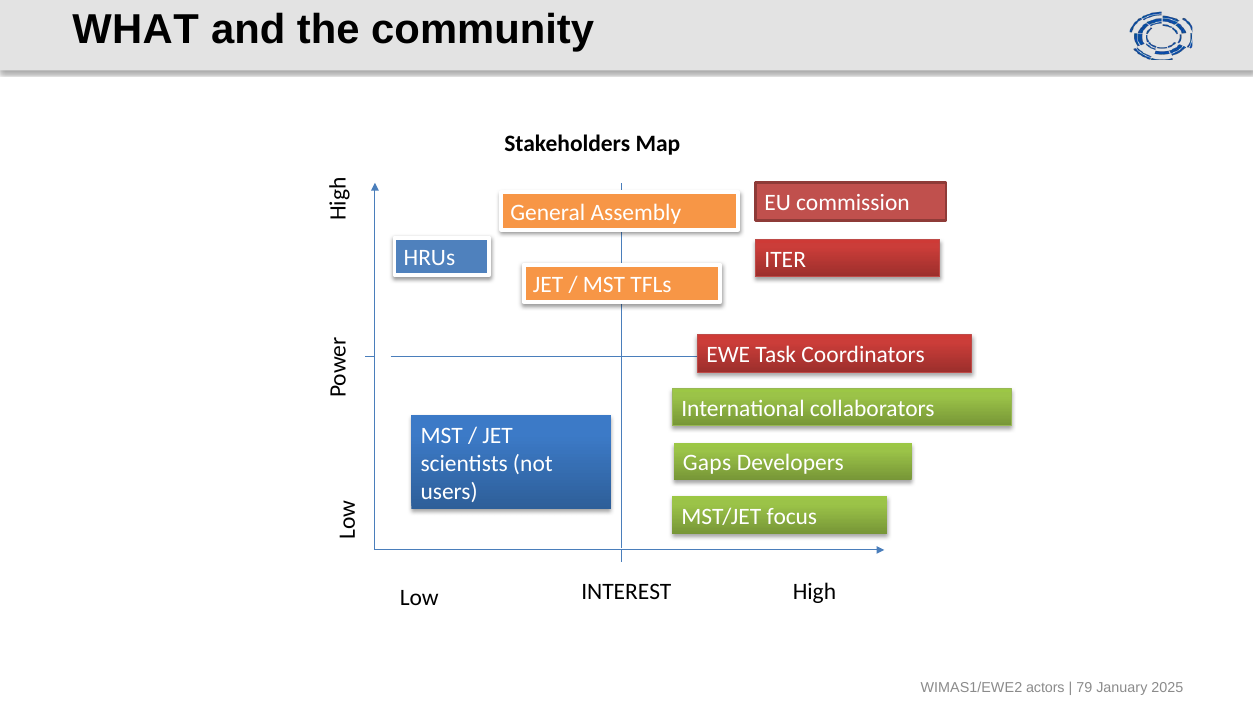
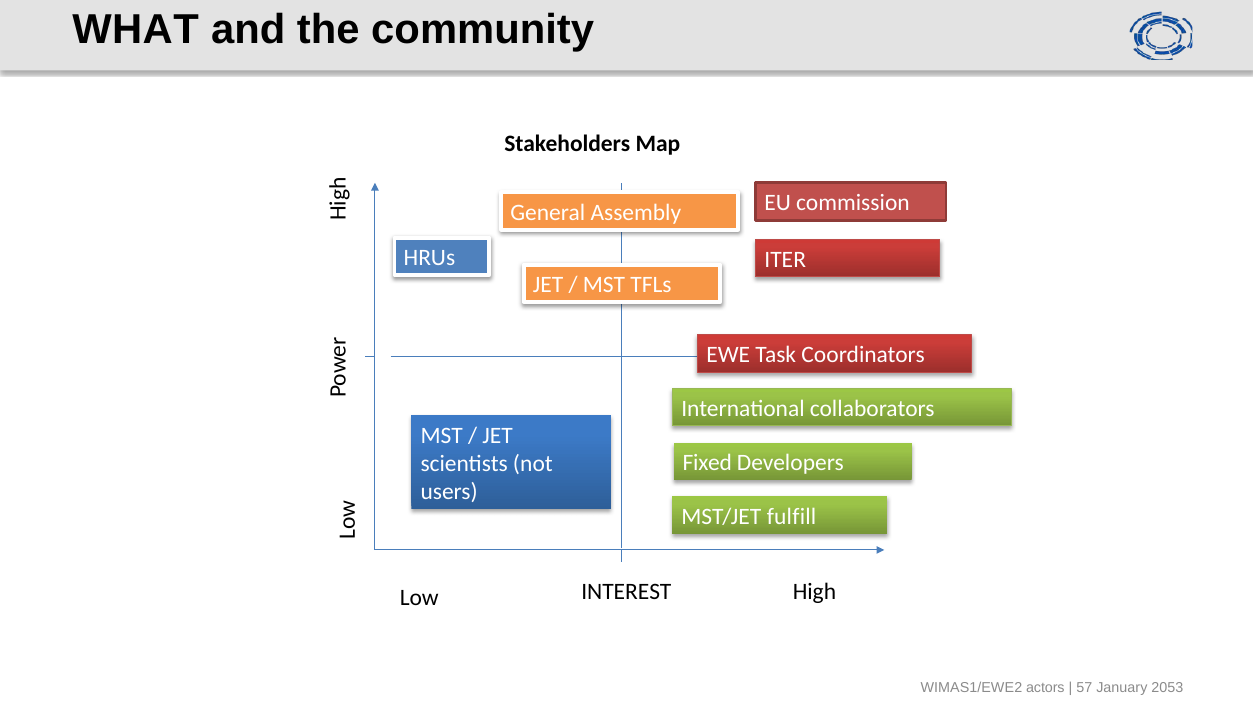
Gaps: Gaps -> Fixed
focus: focus -> fulfill
79: 79 -> 57
2025: 2025 -> 2053
